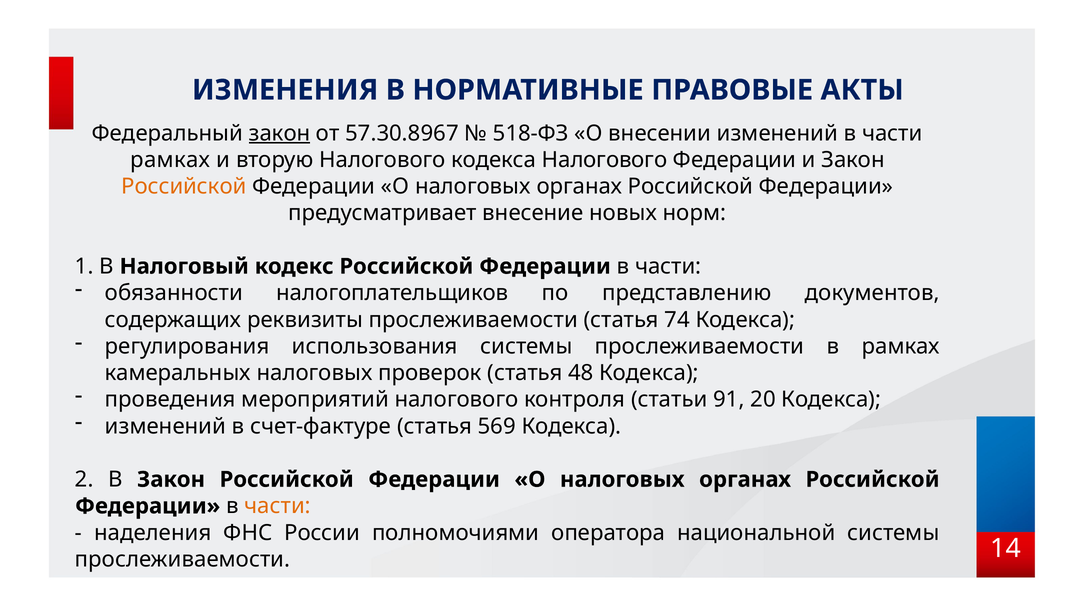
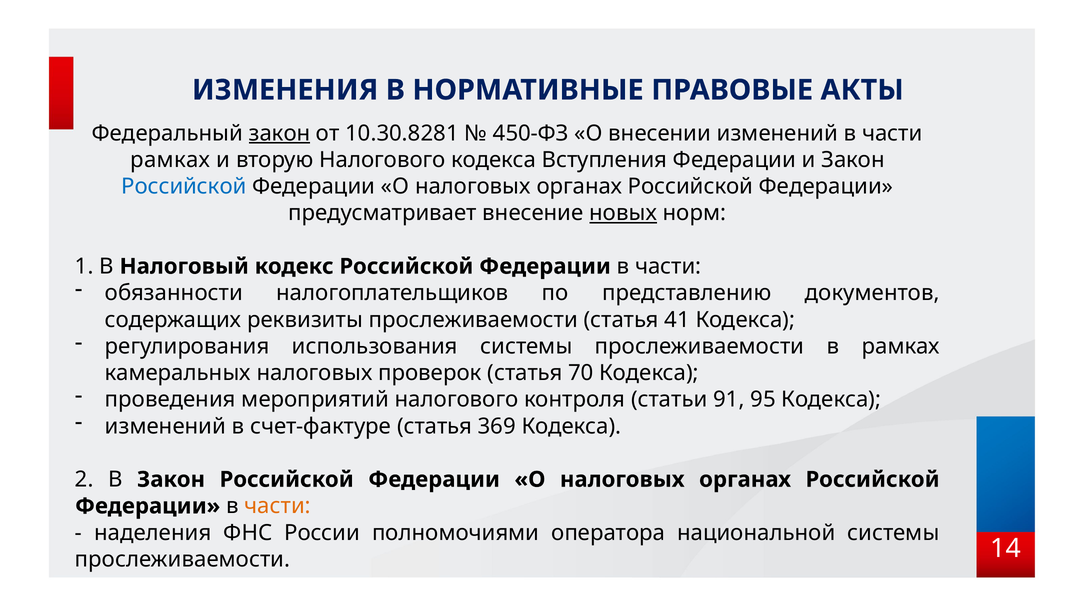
57.30.8967: 57.30.8967 -> 10.30.8281
518-ФЗ: 518-ФЗ -> 450-ФЗ
кодекса Налогового: Налогового -> Вступления
Российской at (184, 187) colour: orange -> blue
новых underline: none -> present
74: 74 -> 41
48: 48 -> 70
20: 20 -> 95
569: 569 -> 369
